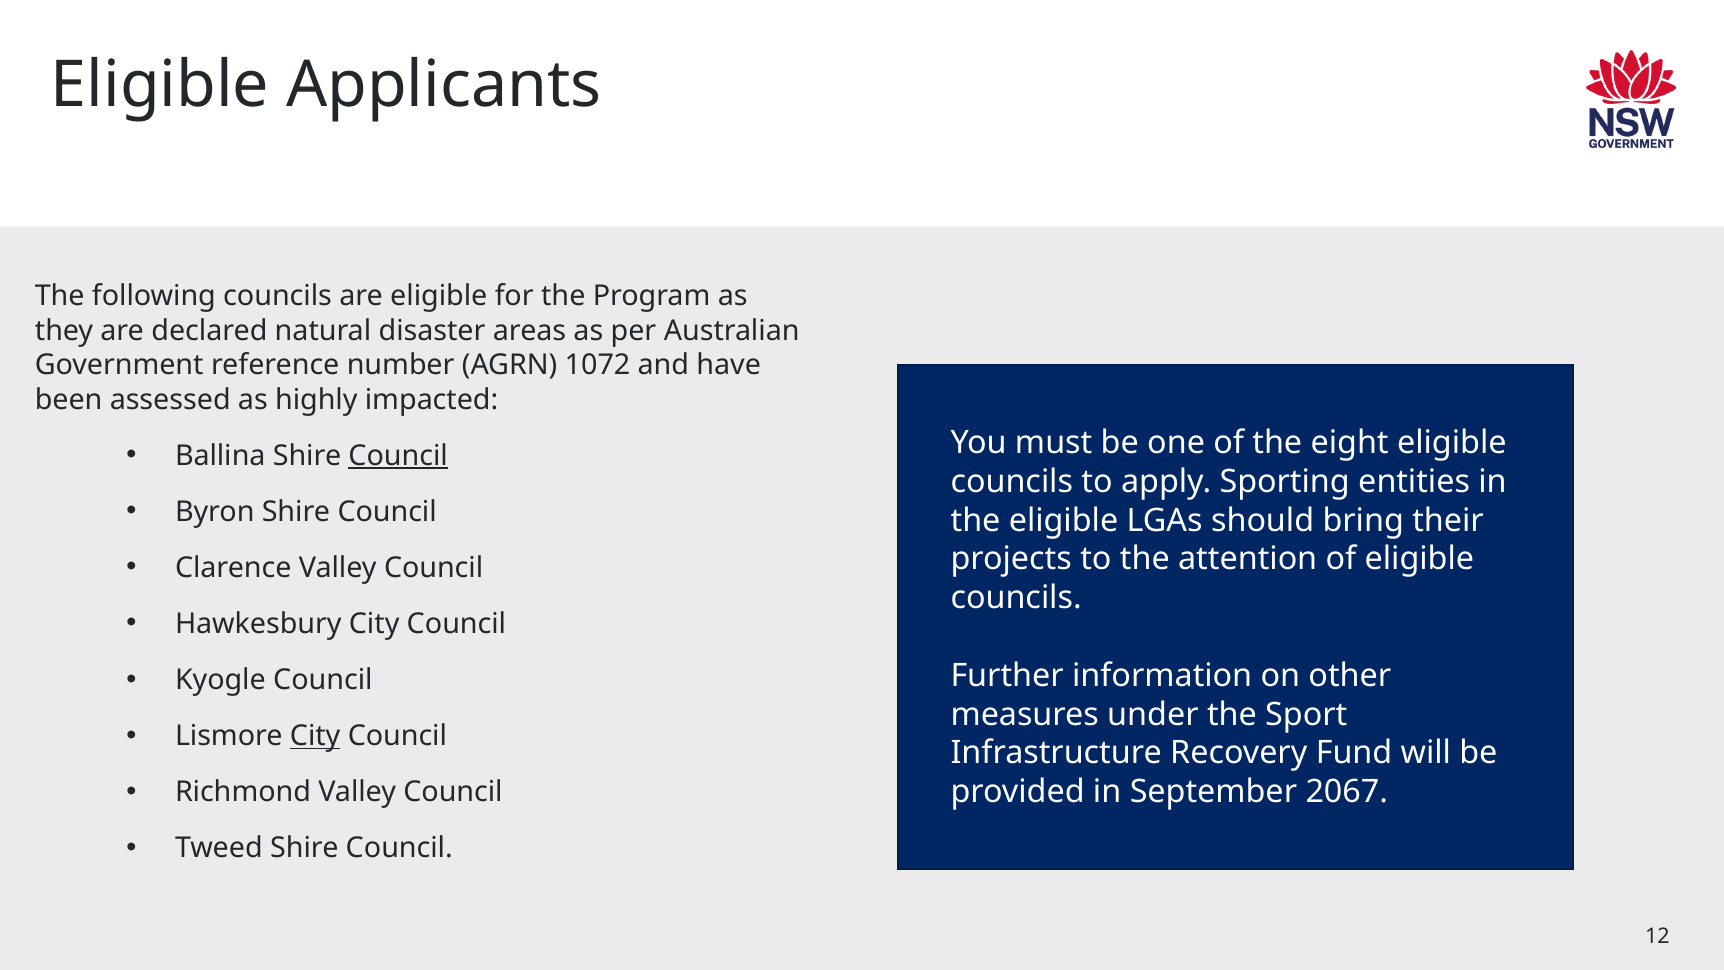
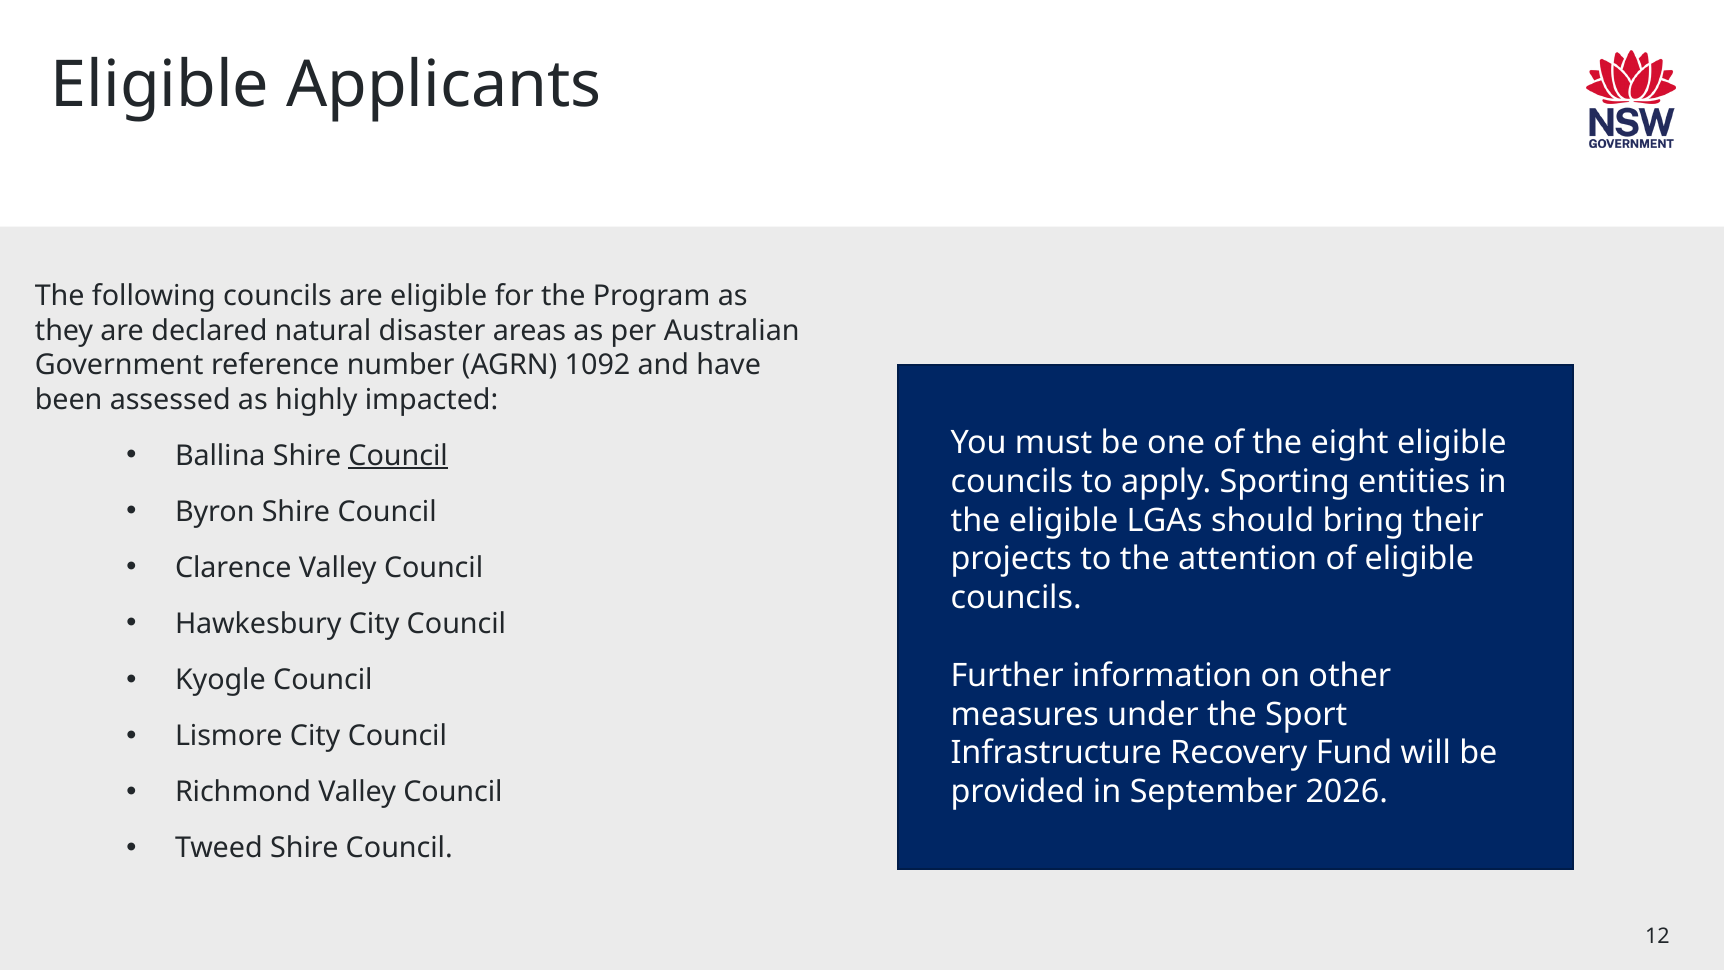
1072: 1072 -> 1092
City at (315, 736) underline: present -> none
2067: 2067 -> 2026
